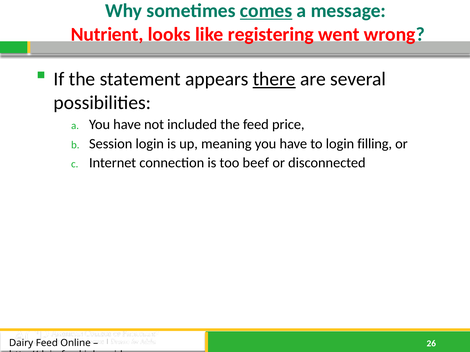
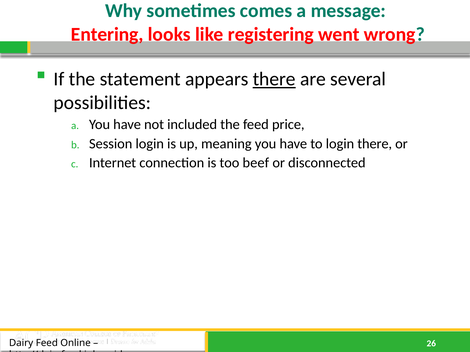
comes underline: present -> none
Nutrient: Nutrient -> Entering
login filling: filling -> there
